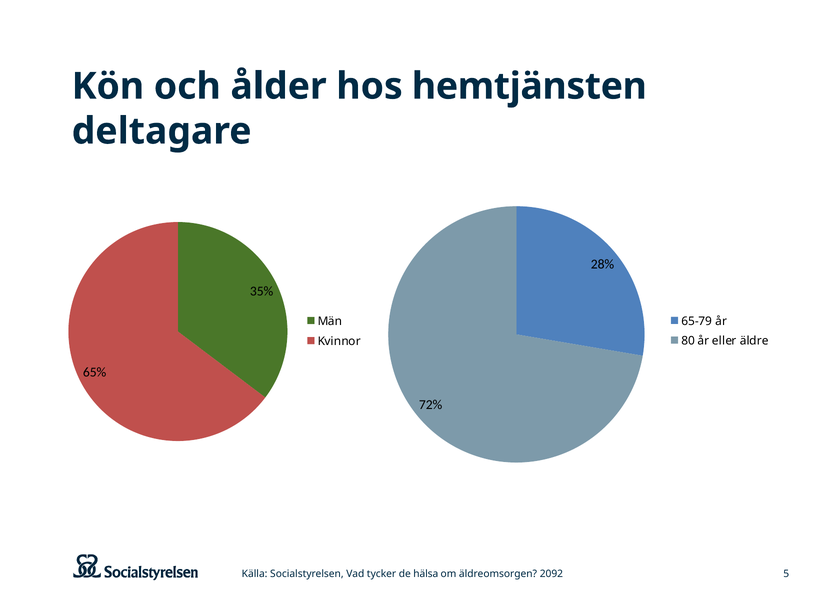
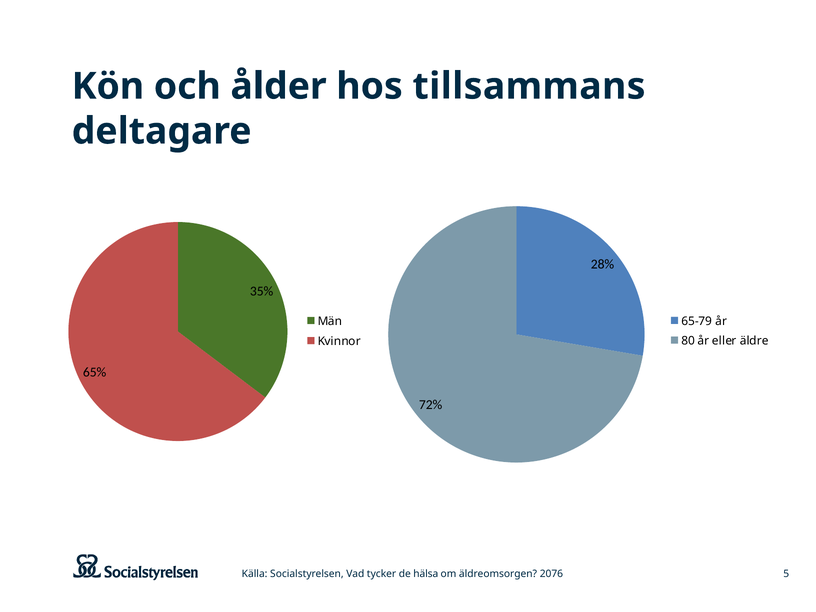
hemtjänsten: hemtjänsten -> tillsammans
2092: 2092 -> 2076
